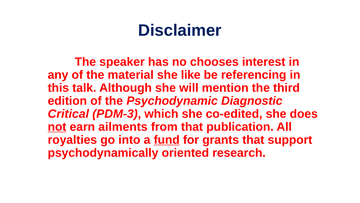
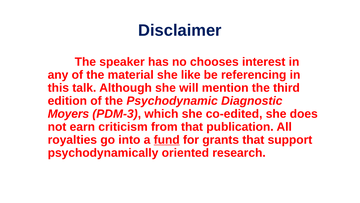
Critical: Critical -> Moyers
not underline: present -> none
ailments: ailments -> criticism
